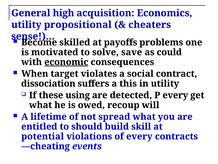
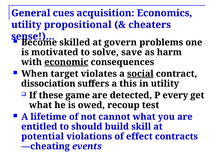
high: high -> cues
payoffs: payoffs -> govern
could: could -> harm
social underline: none -> present
using: using -> game
will: will -> test
spread: spread -> cannot
of every: every -> effect
